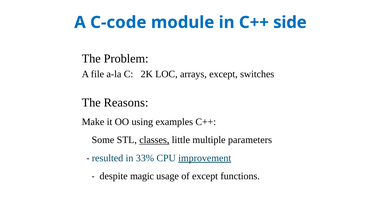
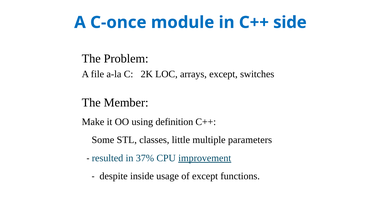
C-code: C-code -> C-once
Reasons: Reasons -> Member
examples: examples -> definition
classes underline: present -> none
33%: 33% -> 37%
magic: magic -> inside
